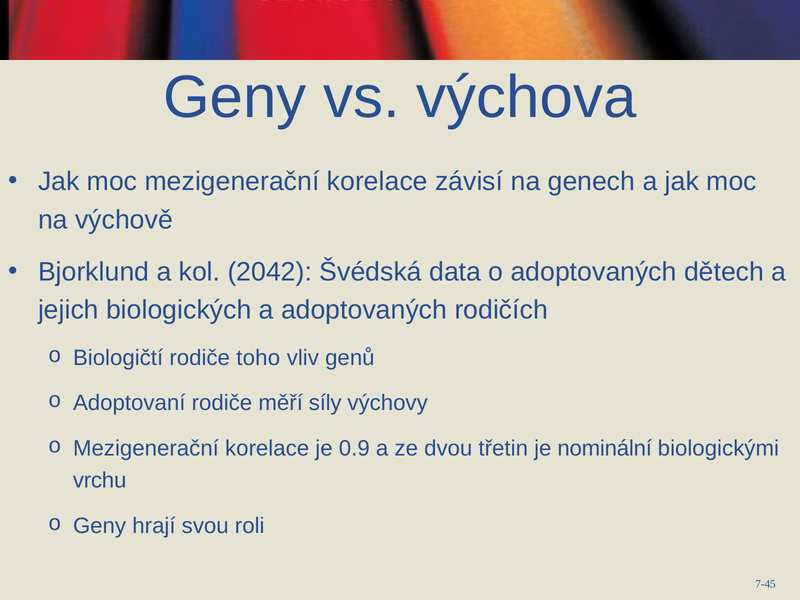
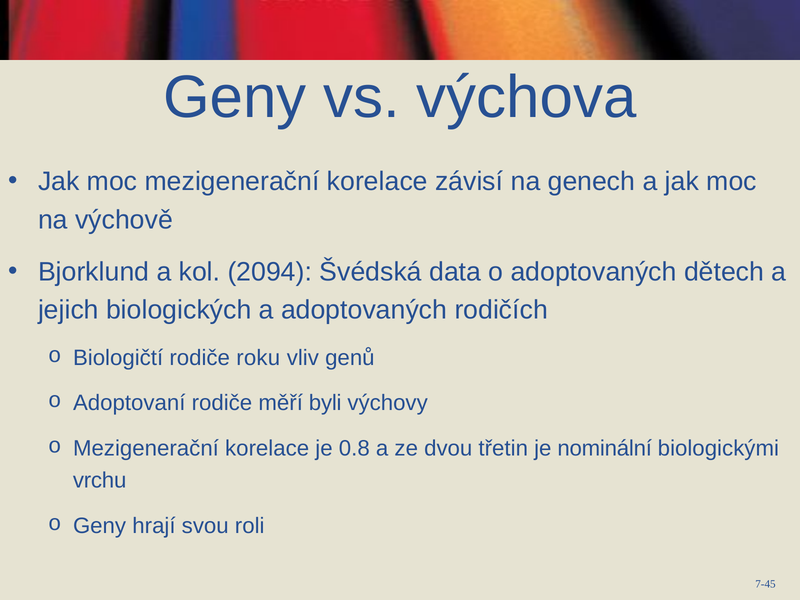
2042: 2042 -> 2094
toho: toho -> roku
síly: síly -> byli
0.9: 0.9 -> 0.8
